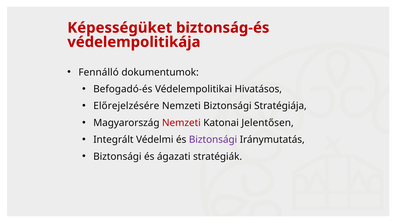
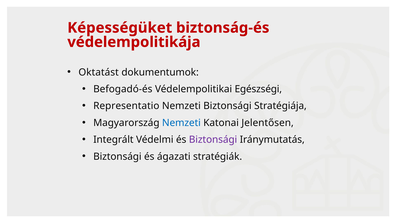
Fennálló: Fennálló -> Oktatást
Hivatásos: Hivatásos -> Egészségi
Előrejelzésére: Előrejelzésére -> Representatio
Nemzeti at (181, 123) colour: red -> blue
